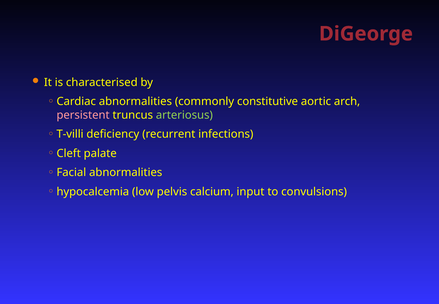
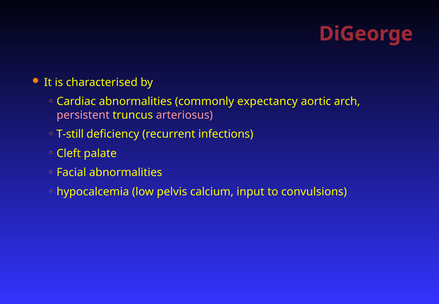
constitutive: constitutive -> expectancy
arteriosus colour: light green -> pink
T-villi: T-villi -> T-still
